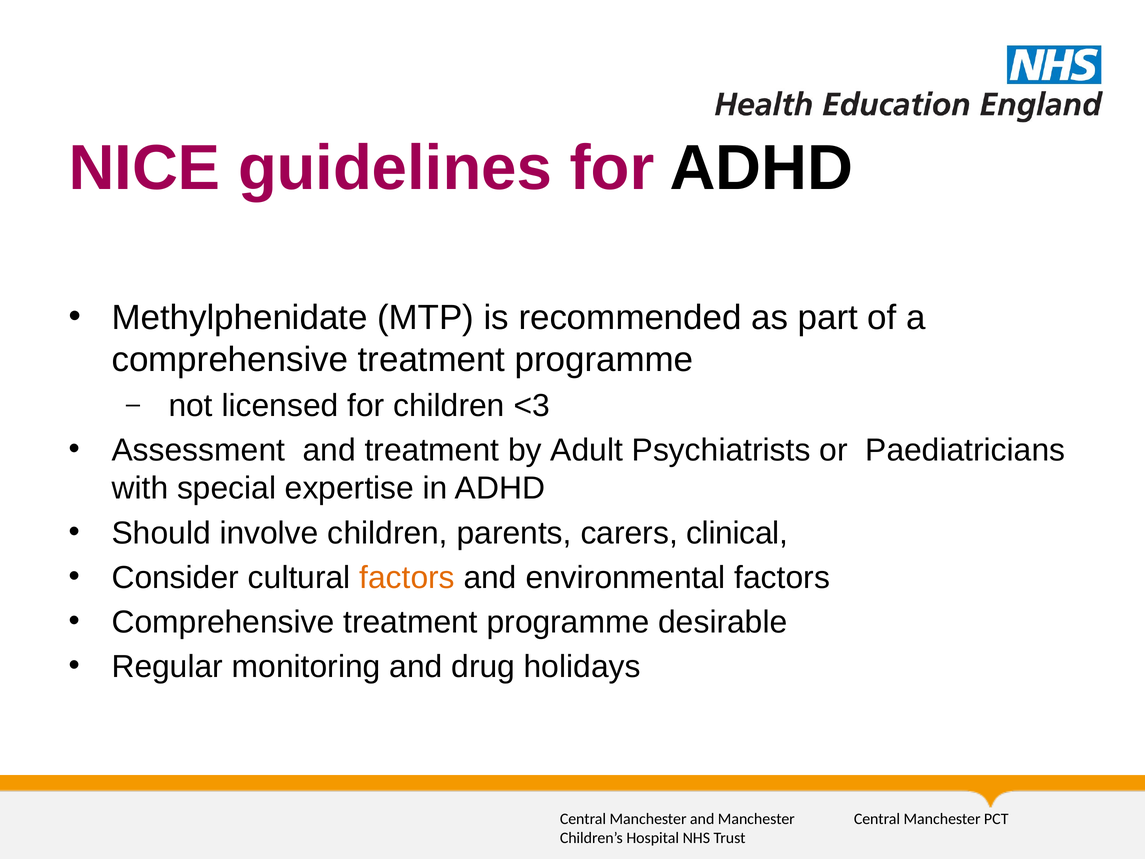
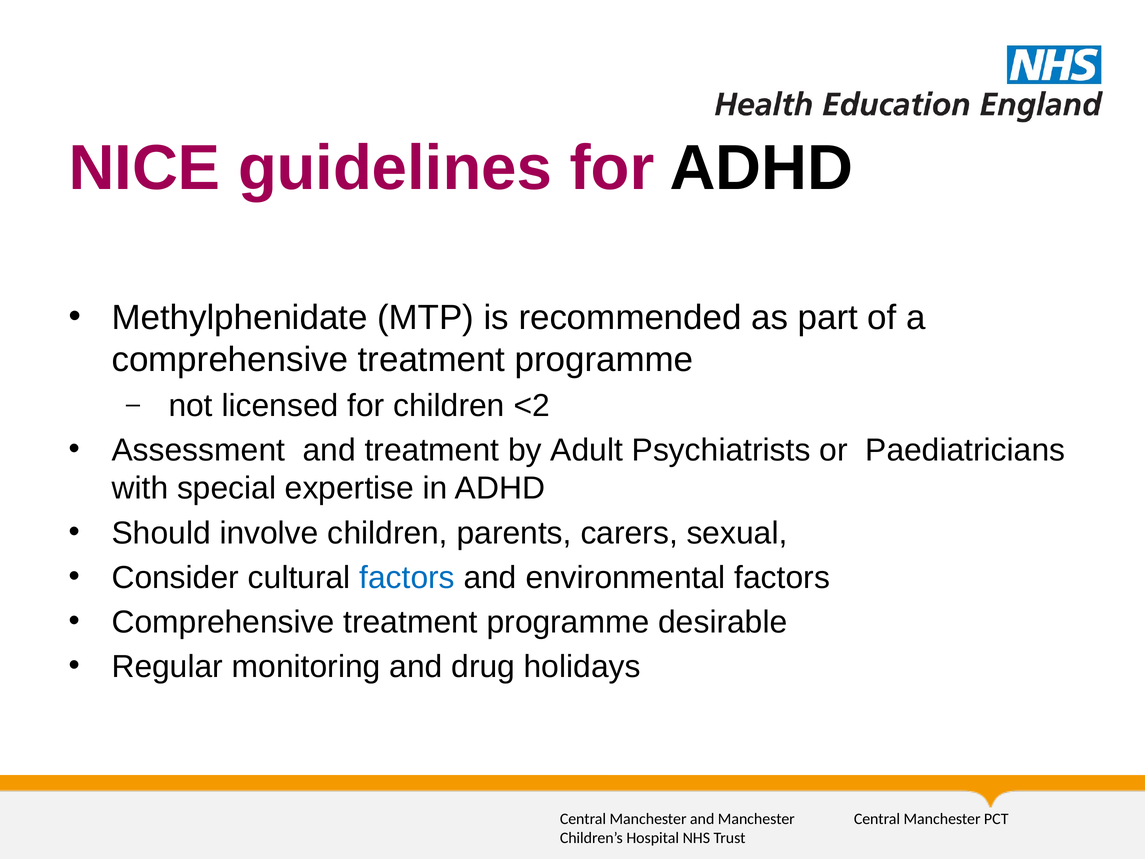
<3: <3 -> <2
clinical: clinical -> sexual
factors at (407, 577) colour: orange -> blue
